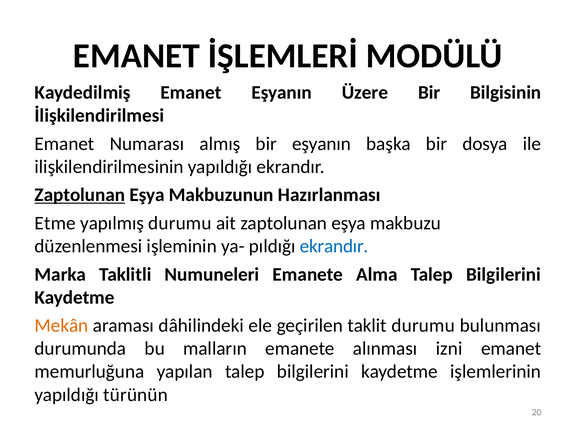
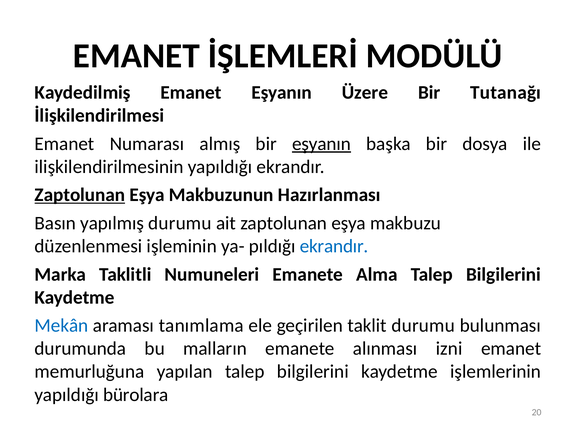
Bilgisinin: Bilgisinin -> Tutanağı
eşyanın at (322, 144) underline: none -> present
Etme: Etme -> Basın
Mekân colour: orange -> blue
dâhilindeki: dâhilindeki -> tanımlama
türünün: türünün -> bürolara
